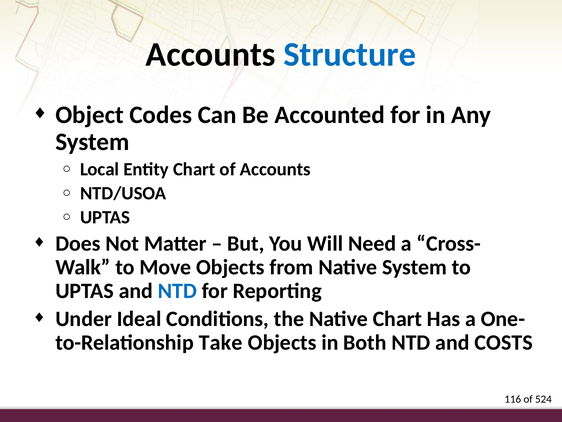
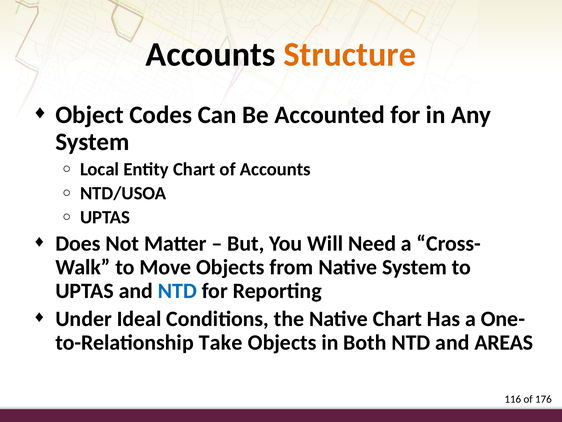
Structure colour: blue -> orange
COSTS: COSTS -> AREAS
524: 524 -> 176
